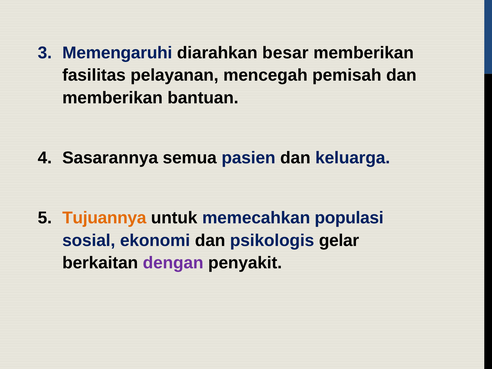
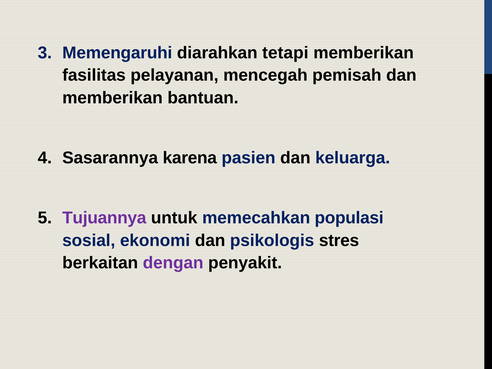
besar: besar -> tetapi
semua: semua -> karena
Tujuannya colour: orange -> purple
gelar: gelar -> stres
